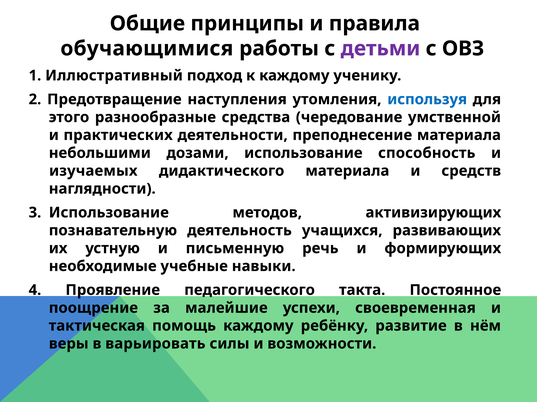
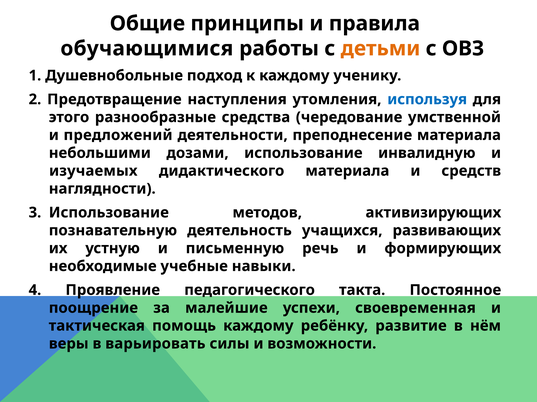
детьми colour: purple -> orange
Иллюстративный: Иллюстративный -> Душевнобольные
практических: практических -> предложений
способность: способность -> инвалидную
